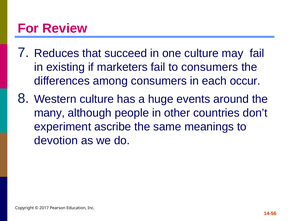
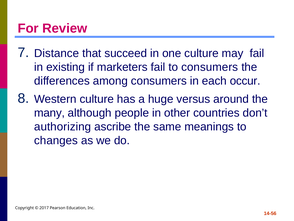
Reduces: Reduces -> Distance
events: events -> versus
experiment: experiment -> authorizing
devotion: devotion -> changes
